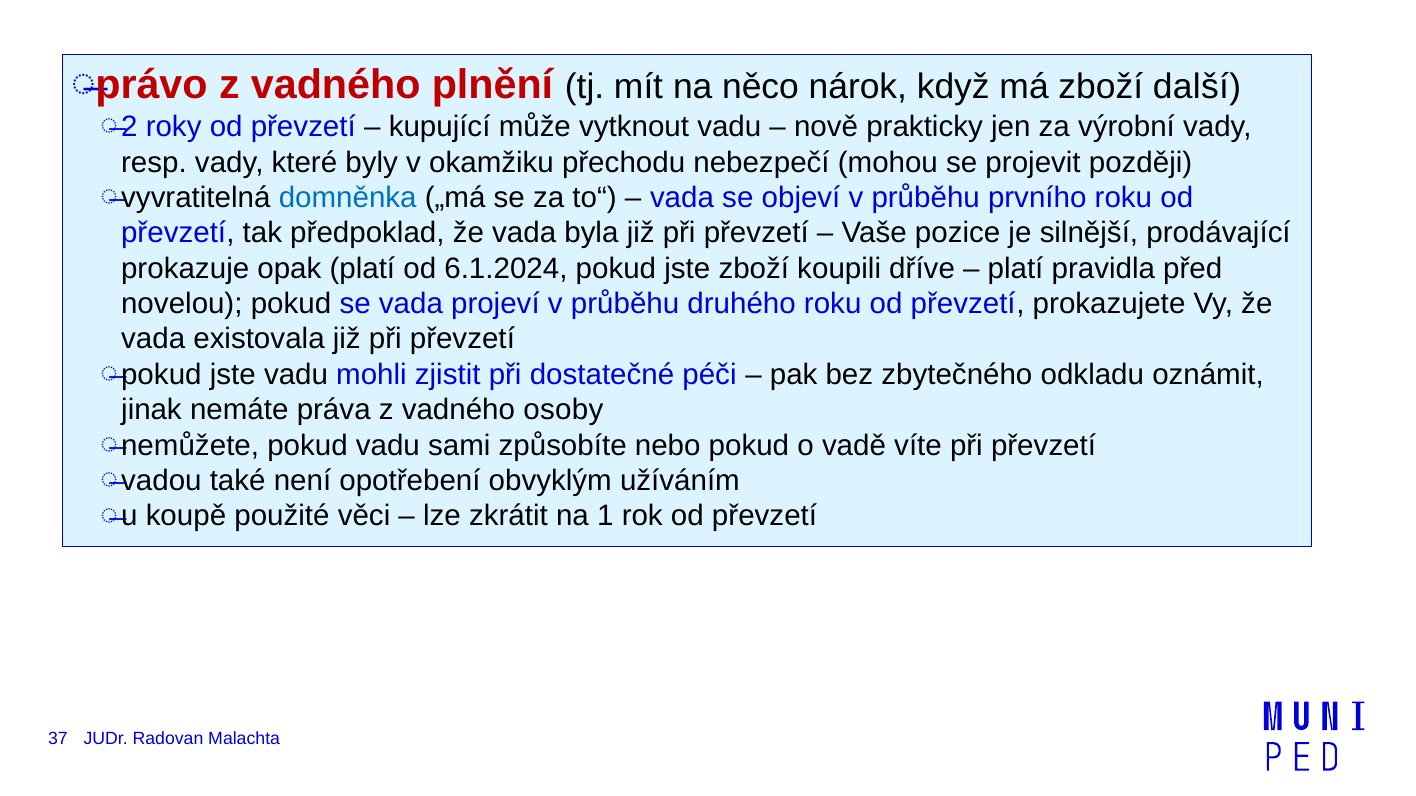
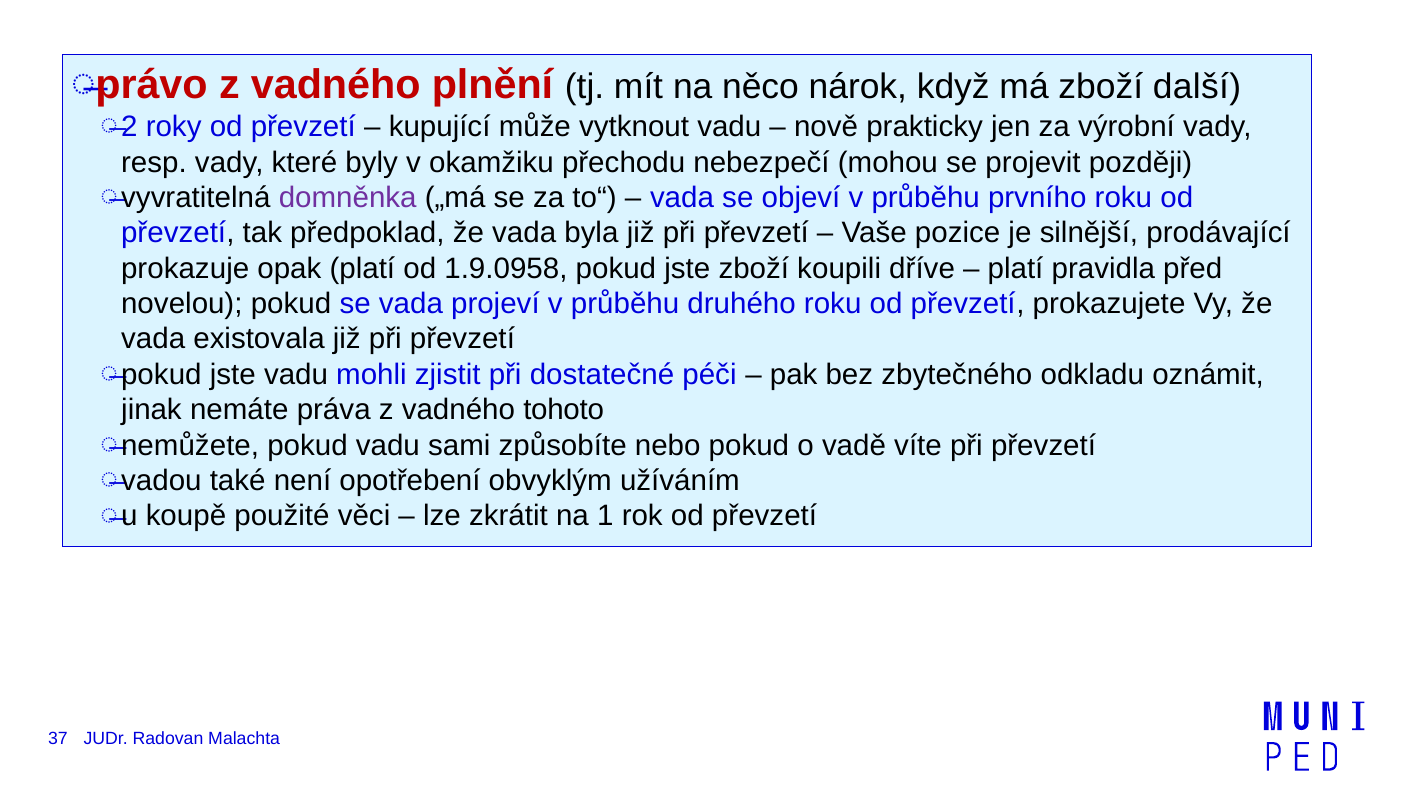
domněnka colour: blue -> purple
6.1.2024: 6.1.2024 -> 1.9.0958
osoby: osoby -> tohoto
